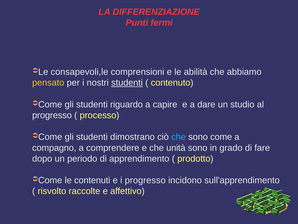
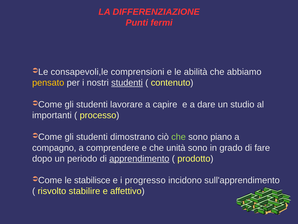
riguardo: riguardo -> lavorare
progresso at (52, 115): progresso -> importanti
che at (179, 137) colour: light blue -> light green
come: come -> piano
apprendimento underline: none -> present
contenuti: contenuti -> stabilisce
raccolte: raccolte -> stabilire
